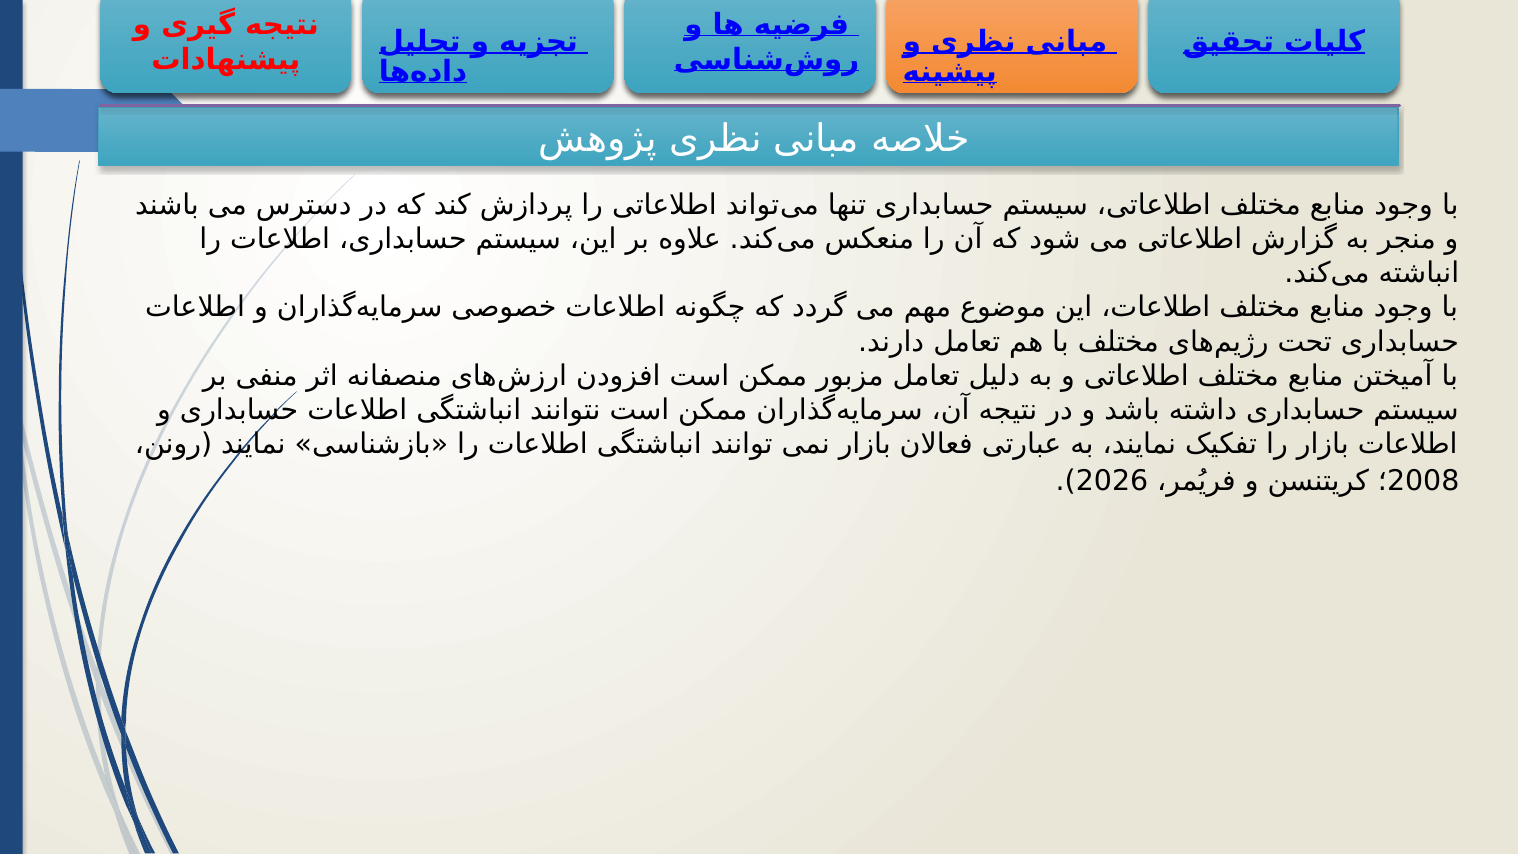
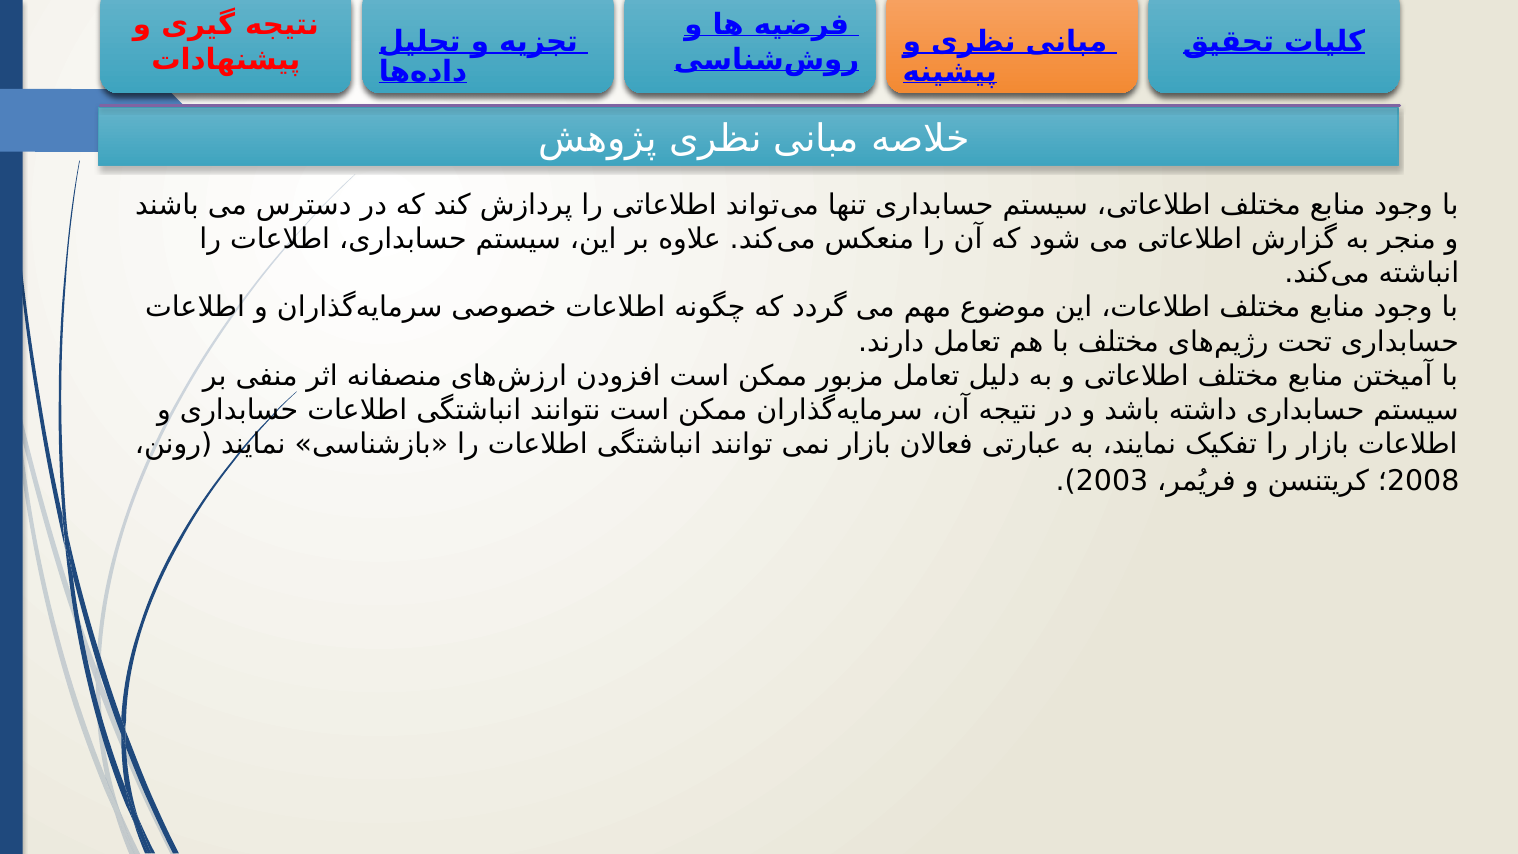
2026: 2026 -> 2003
